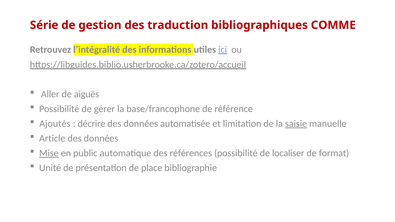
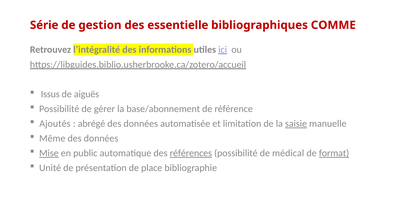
traduction: traduction -> essentielle
Aller: Aller -> Issus
base/francophone: base/francophone -> base/abonnement
décrire: décrire -> abrégé
Article: Article -> Même
références underline: none -> present
localiser: localiser -> médical
format underline: none -> present
